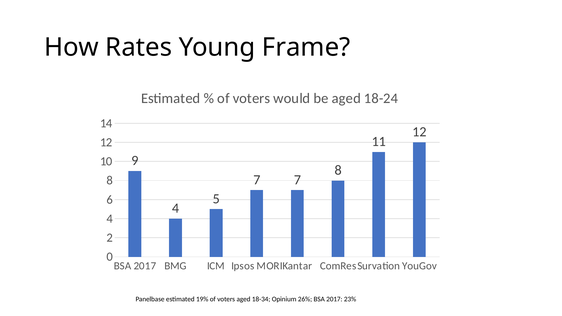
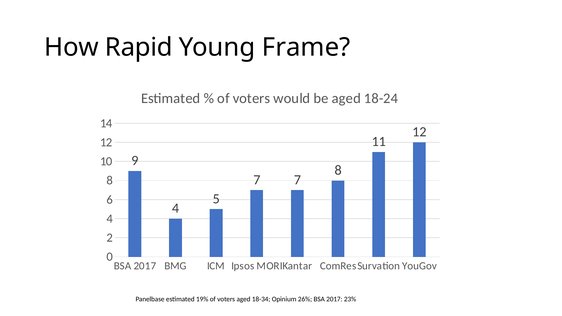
Rates: Rates -> Rapid
